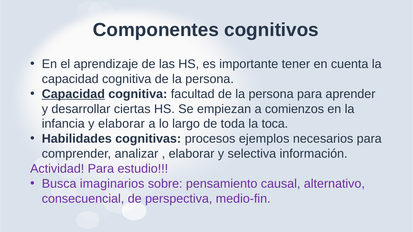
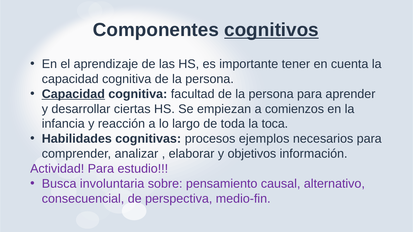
cognitivos underline: none -> present
y elaborar: elaborar -> reacción
selectiva: selectiva -> objetivos
imaginarios: imaginarios -> involuntaria
